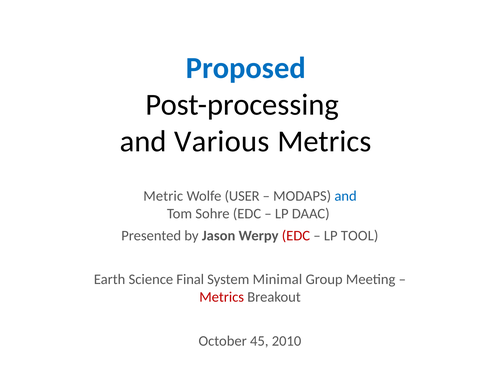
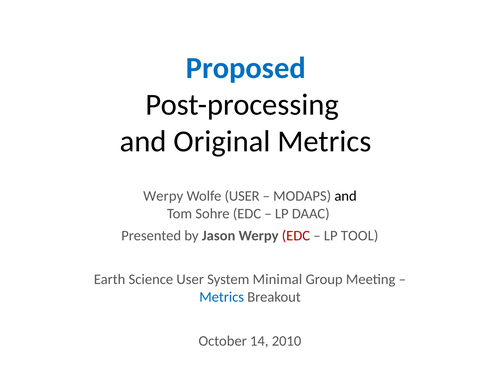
Various: Various -> Original
Metric at (163, 196): Metric -> Werpy
and at (346, 196) colour: blue -> black
Science Final: Final -> User
Metrics at (222, 297) colour: red -> blue
45: 45 -> 14
